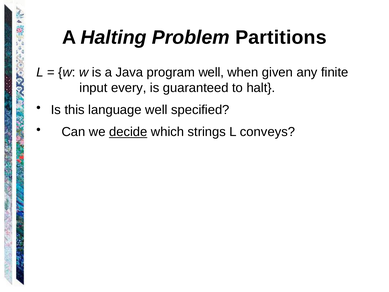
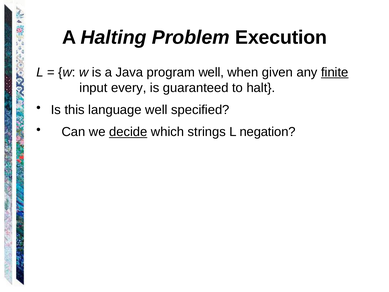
Partitions: Partitions -> Execution
finite underline: none -> present
conveys: conveys -> negation
